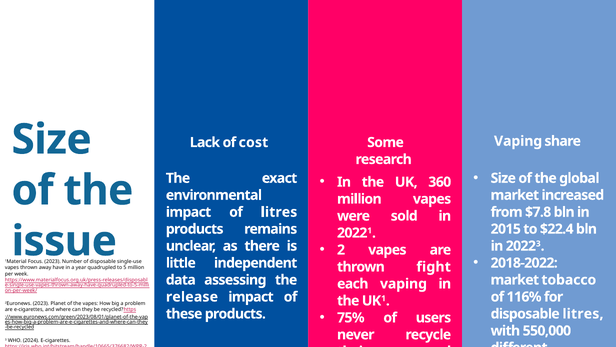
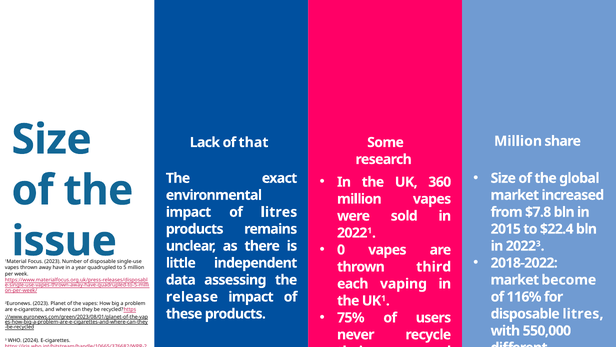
Vaping at (518, 141): Vaping -> Million
cost: cost -> that
2 at (341, 250): 2 -> 0
fight: fight -> third
tobacco: tobacco -> become
